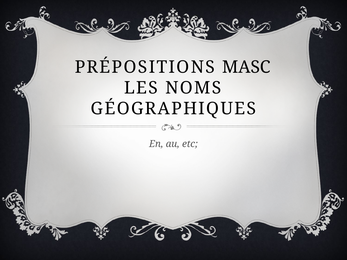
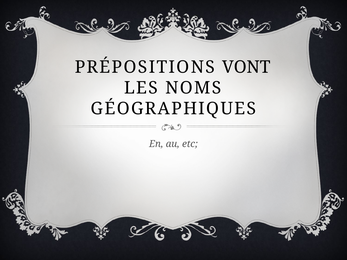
MASC: MASC -> VONT
